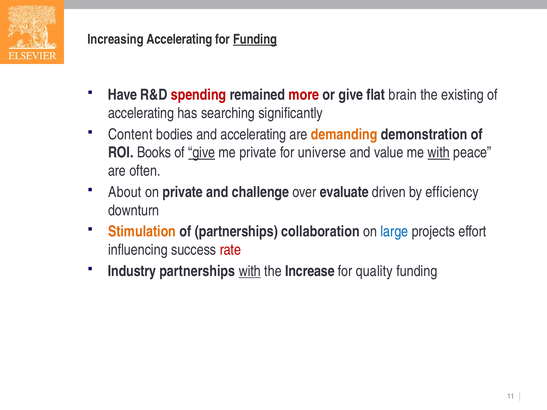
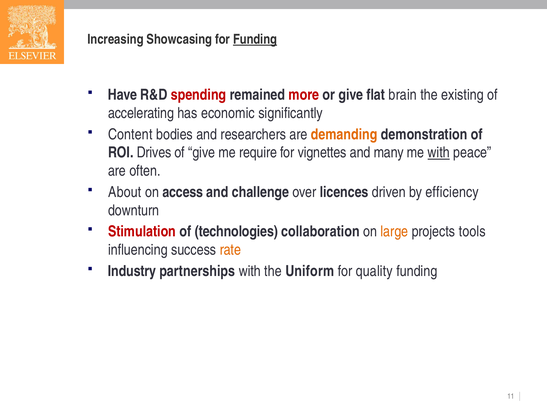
Increasing Accelerating: Accelerating -> Showcasing
searching: searching -> economic
and accelerating: accelerating -> researchers
Books: Books -> Drives
give at (202, 153) underline: present -> none
me private: private -> require
universe: universe -> vignettes
value: value -> many
on private: private -> access
evaluate: evaluate -> licences
Stimulation colour: orange -> red
of partnerships: partnerships -> technologies
large colour: blue -> orange
effort: effort -> tools
rate colour: red -> orange
with at (250, 271) underline: present -> none
Increase: Increase -> Uniform
